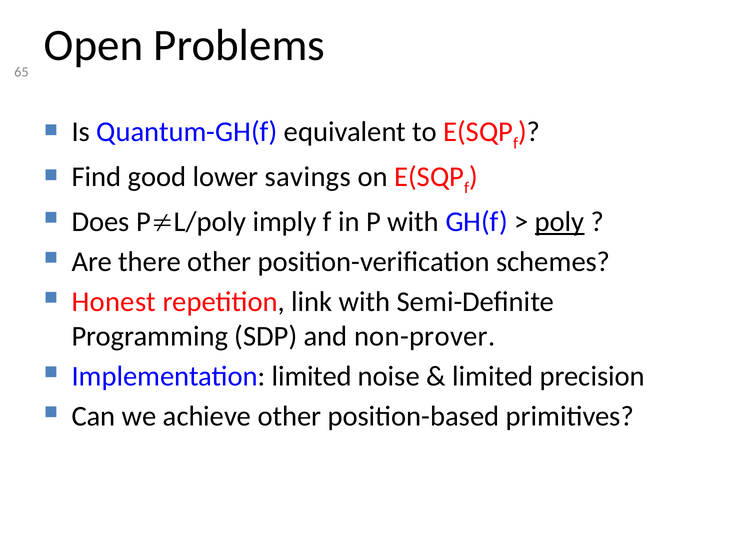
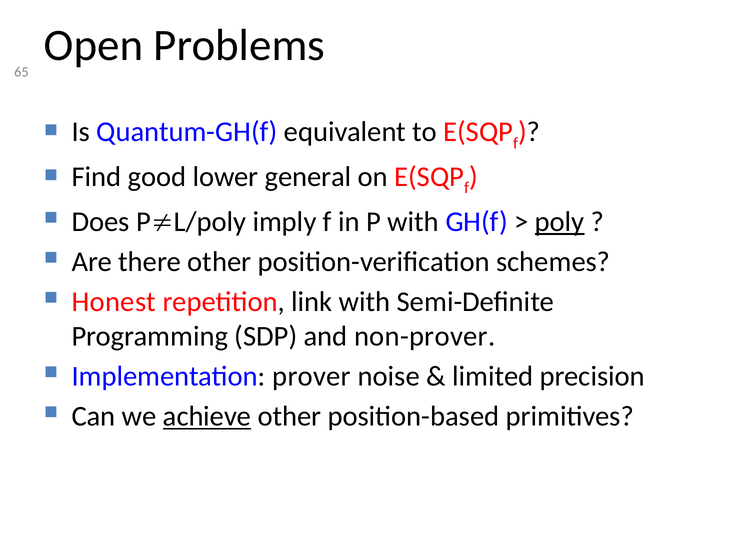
savings: savings -> general
Implementation limited: limited -> prover
achieve underline: none -> present
